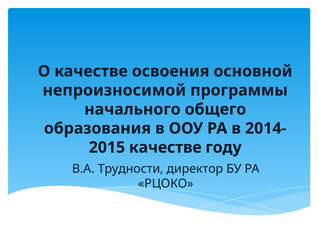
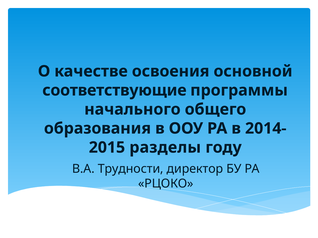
непроизносимой: непроизносимой -> соответствующие
качестве at (165, 148): качестве -> разделы
